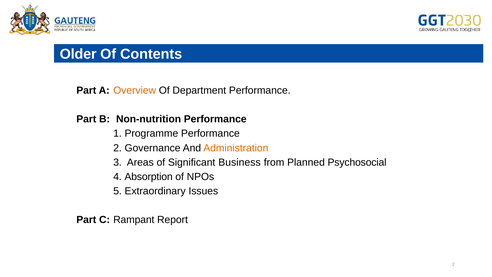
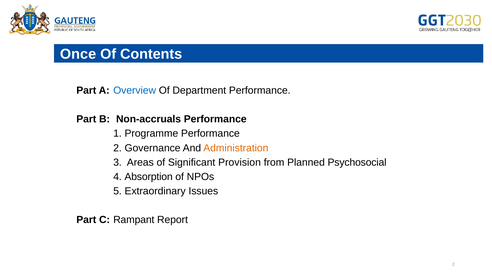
Older: Older -> Once
Overview colour: orange -> blue
Non-nutrition: Non-nutrition -> Non-accruals
Business: Business -> Provision
